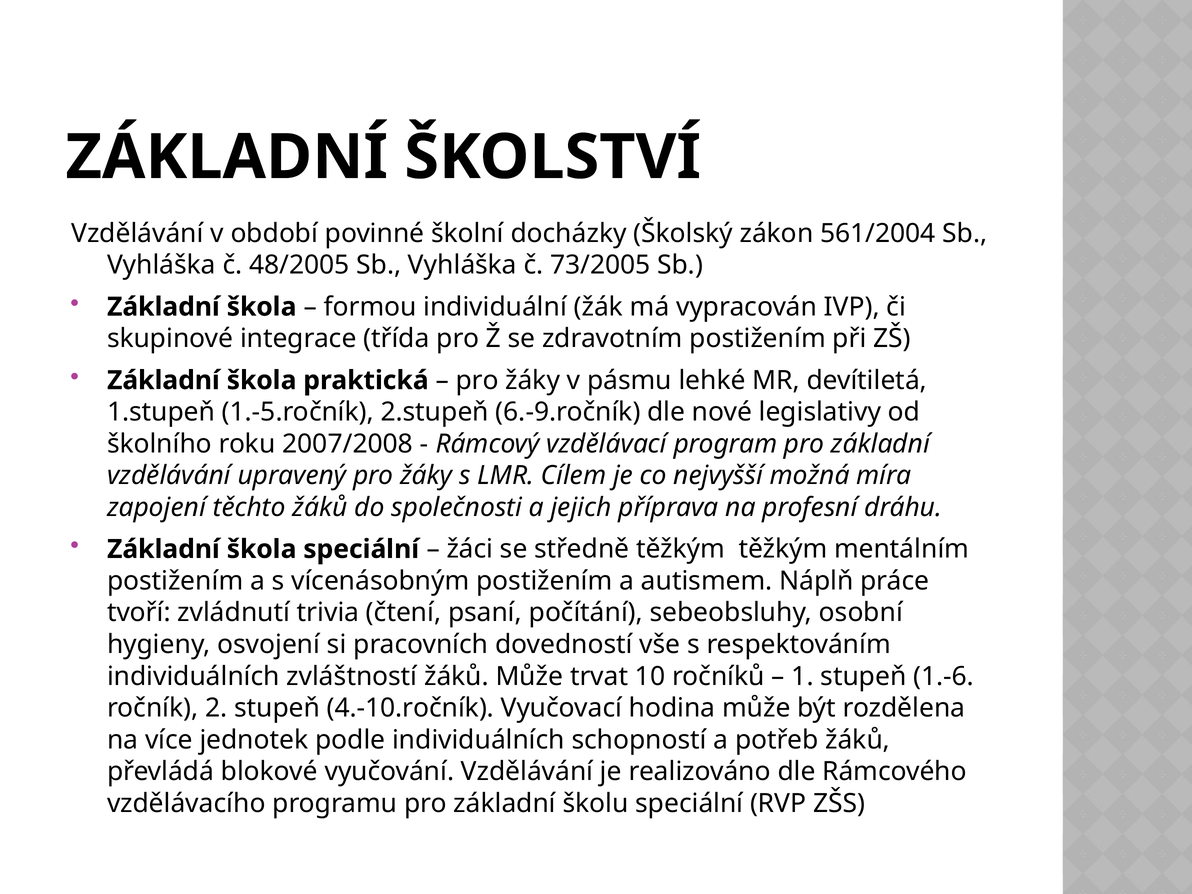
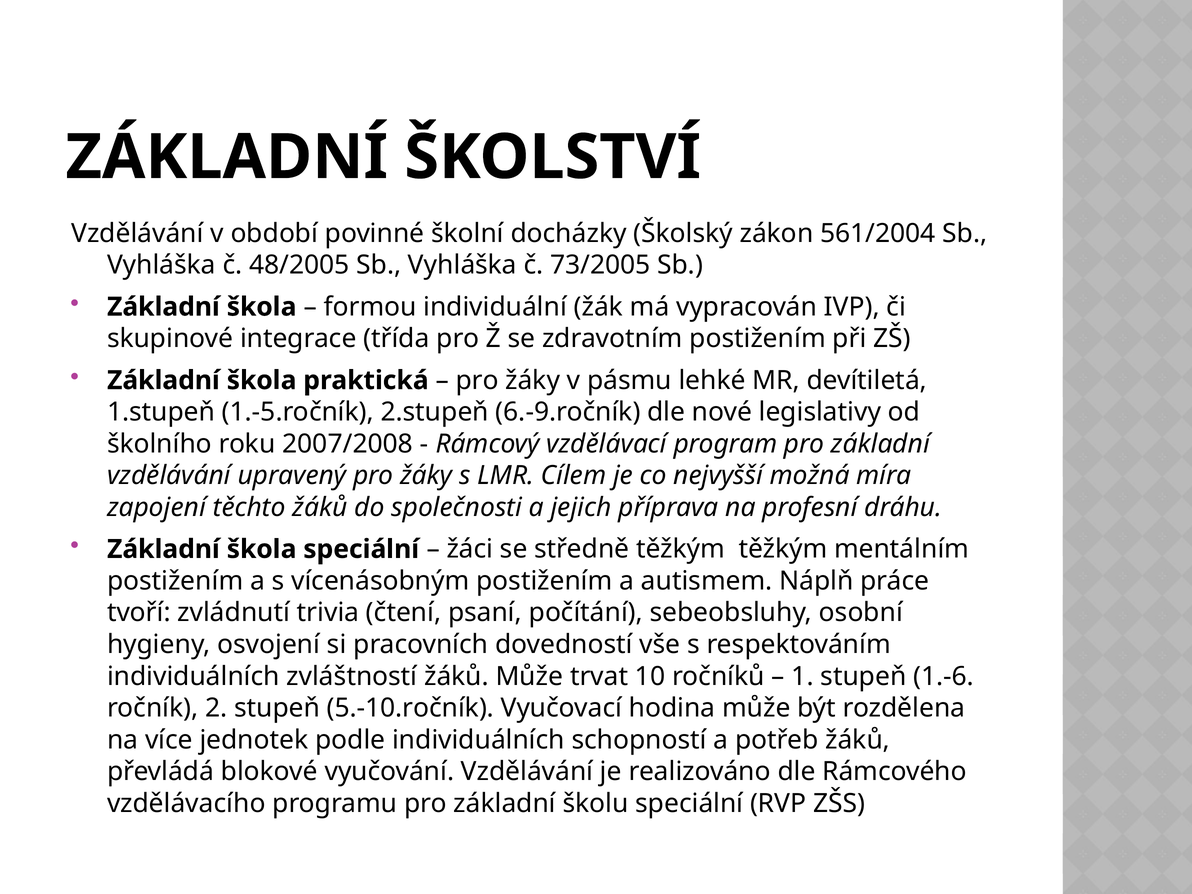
4.-10.ročník: 4.-10.ročník -> 5.-10.ročník
